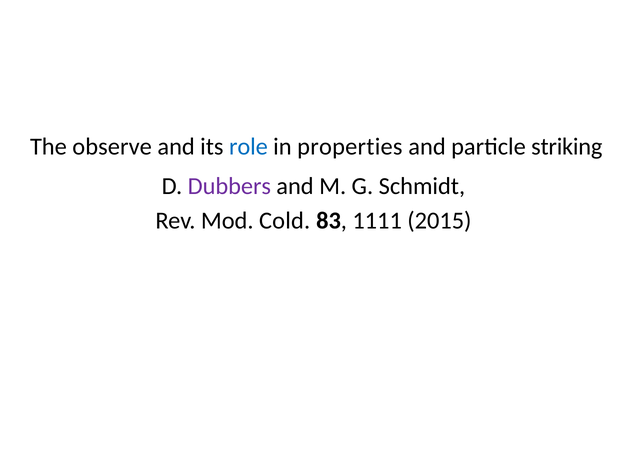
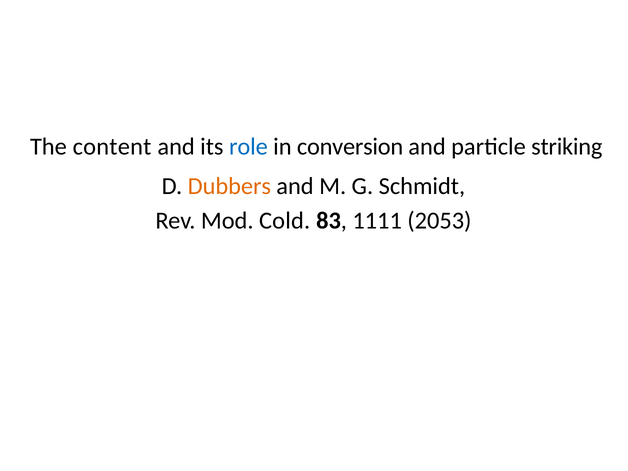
observe: observe -> content
properties: properties -> conversion
Dubbers colour: purple -> orange
2015: 2015 -> 2053
